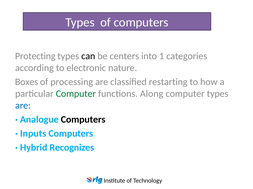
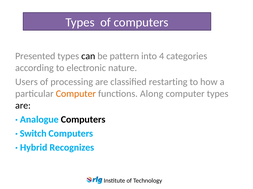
Protecting: Protecting -> Presented
centers: centers -> pattern
1: 1 -> 4
Boxes: Boxes -> Users
Computer at (76, 94) colour: green -> orange
are at (23, 106) colour: blue -> black
Inputs: Inputs -> Switch
